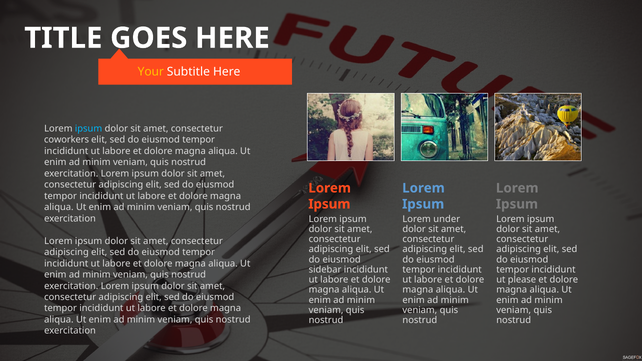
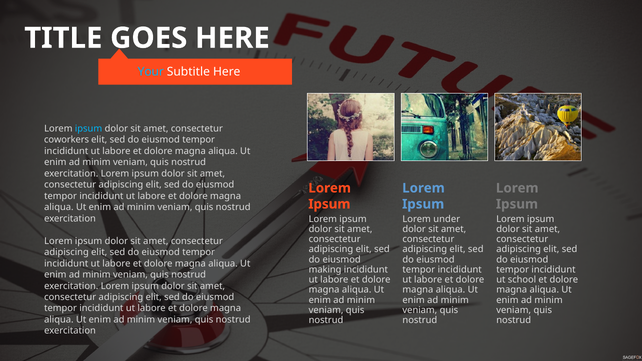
Your colour: yellow -> light blue
sidebar: sidebar -> making
please: please -> school
